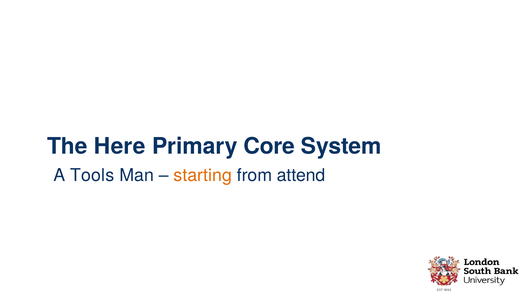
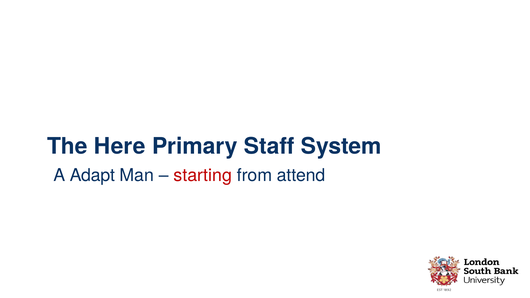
Core: Core -> Staff
Tools: Tools -> Adapt
starting colour: orange -> red
